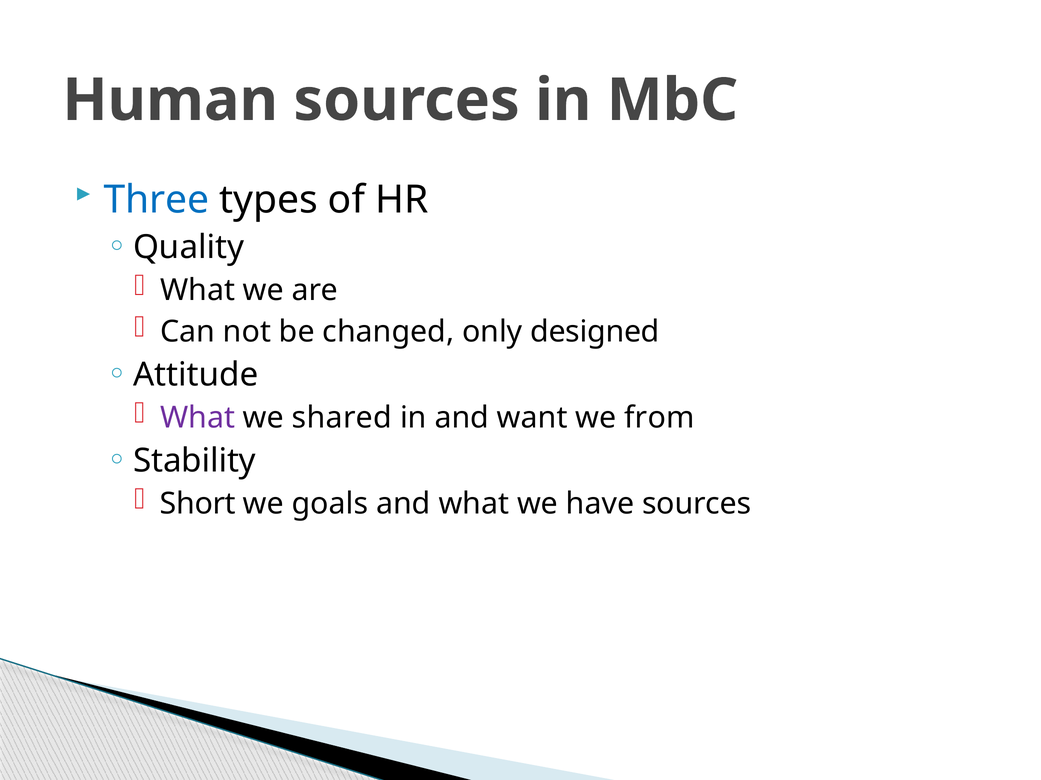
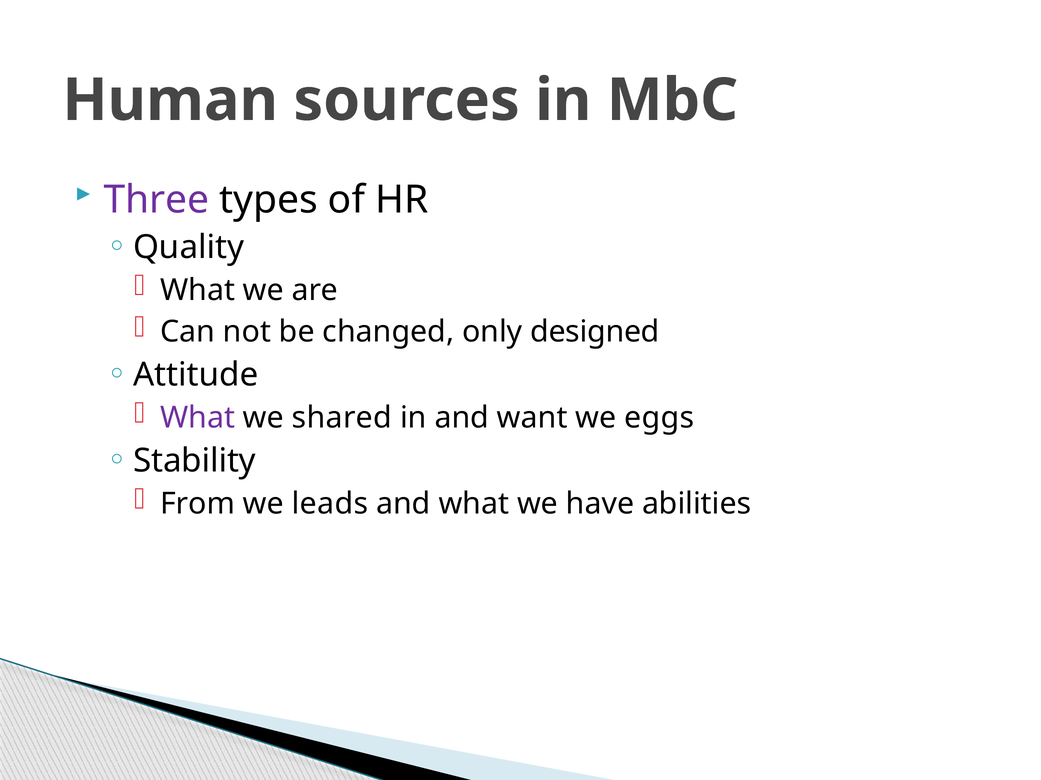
Three colour: blue -> purple
from: from -> eggs
Short: Short -> From
goals: goals -> leads
have sources: sources -> abilities
